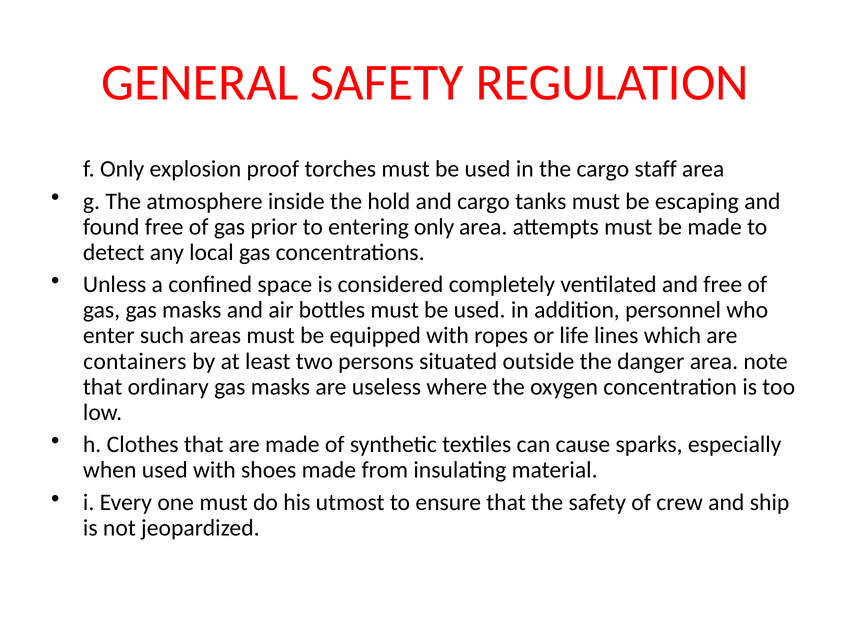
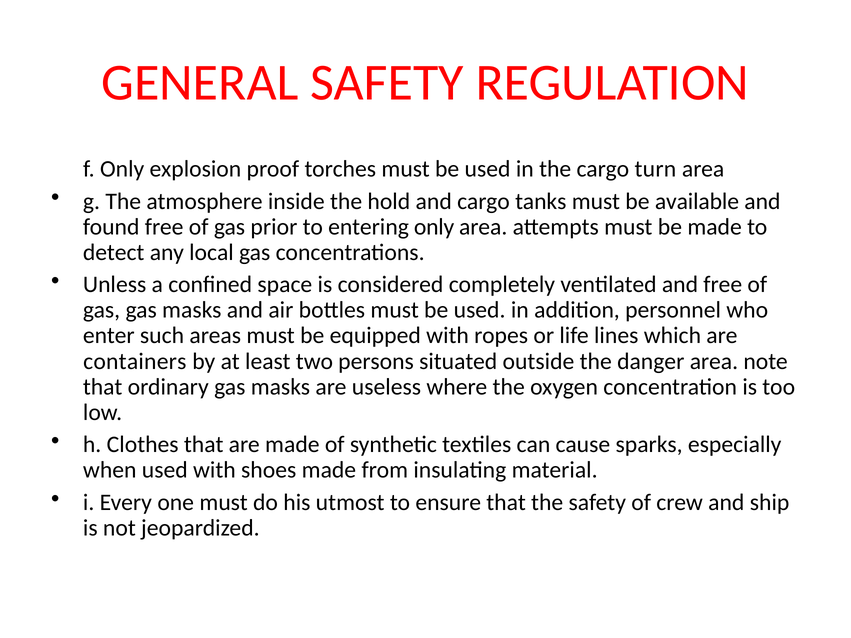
staff: staff -> turn
escaping: escaping -> available
